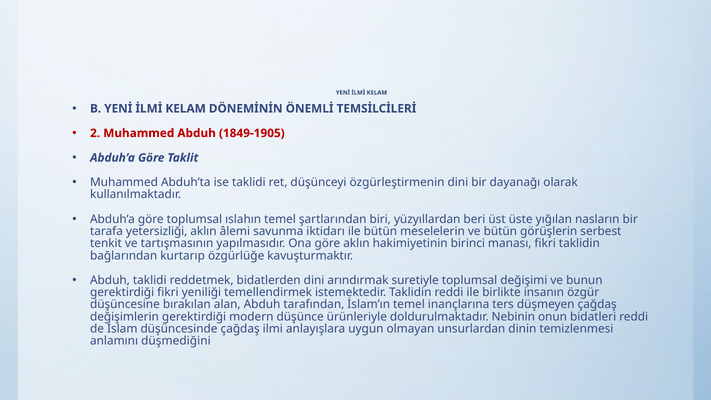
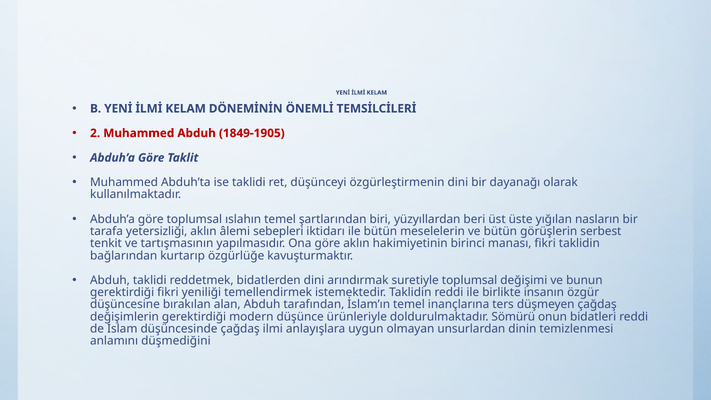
savunma: savunma -> sebepleri
Nebinin: Nebinin -> Sömürü
